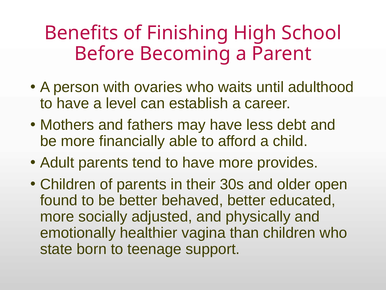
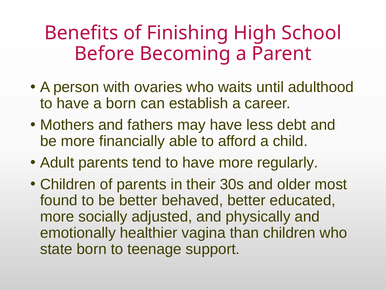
a level: level -> born
provides: provides -> regularly
open: open -> most
